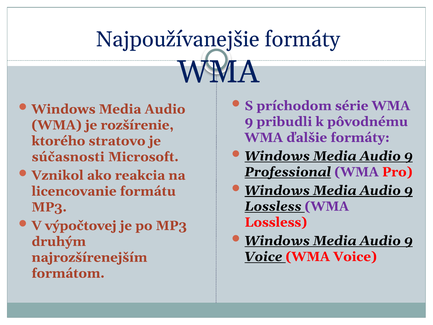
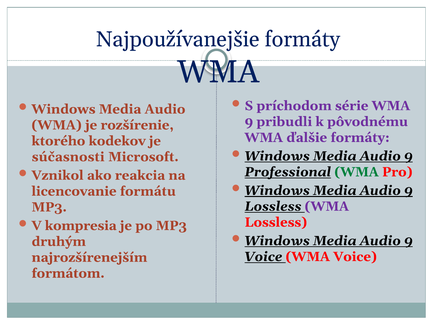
stratovo: stratovo -> kodekov
WMA at (357, 172) colour: purple -> green
výpočtovej: výpočtovej -> kompresia
